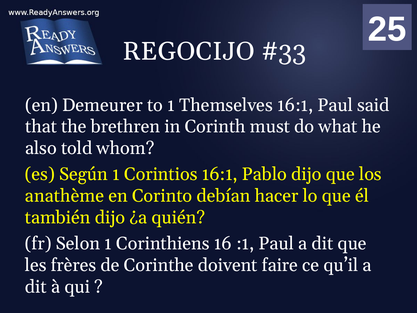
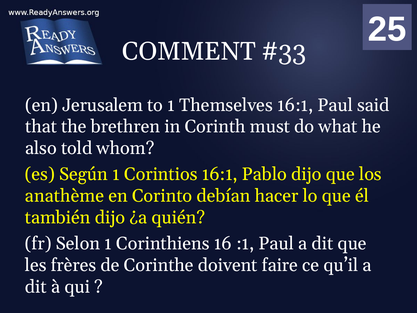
REGOCIJO: REGOCIJO -> COMMENT
Demeurer: Demeurer -> Jerusalem
